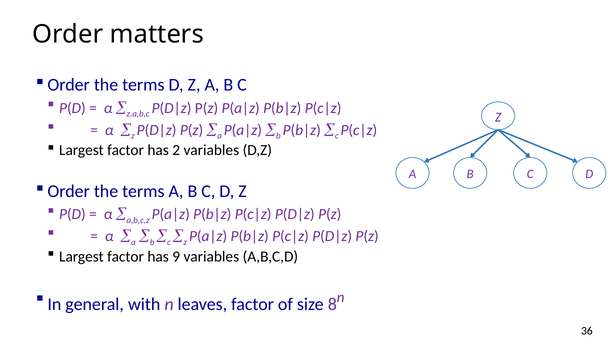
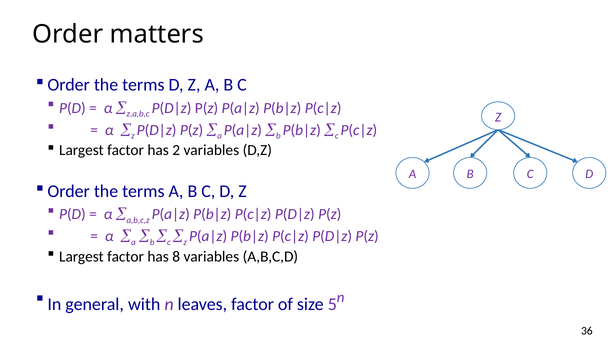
9: 9 -> 8
8: 8 -> 5
